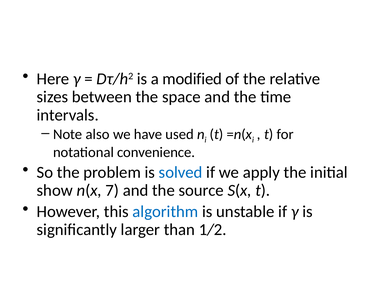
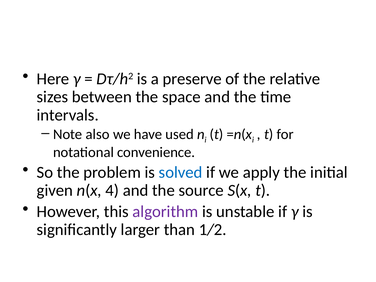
modified: modified -> preserve
show: show -> given
7: 7 -> 4
algorithm colour: blue -> purple
